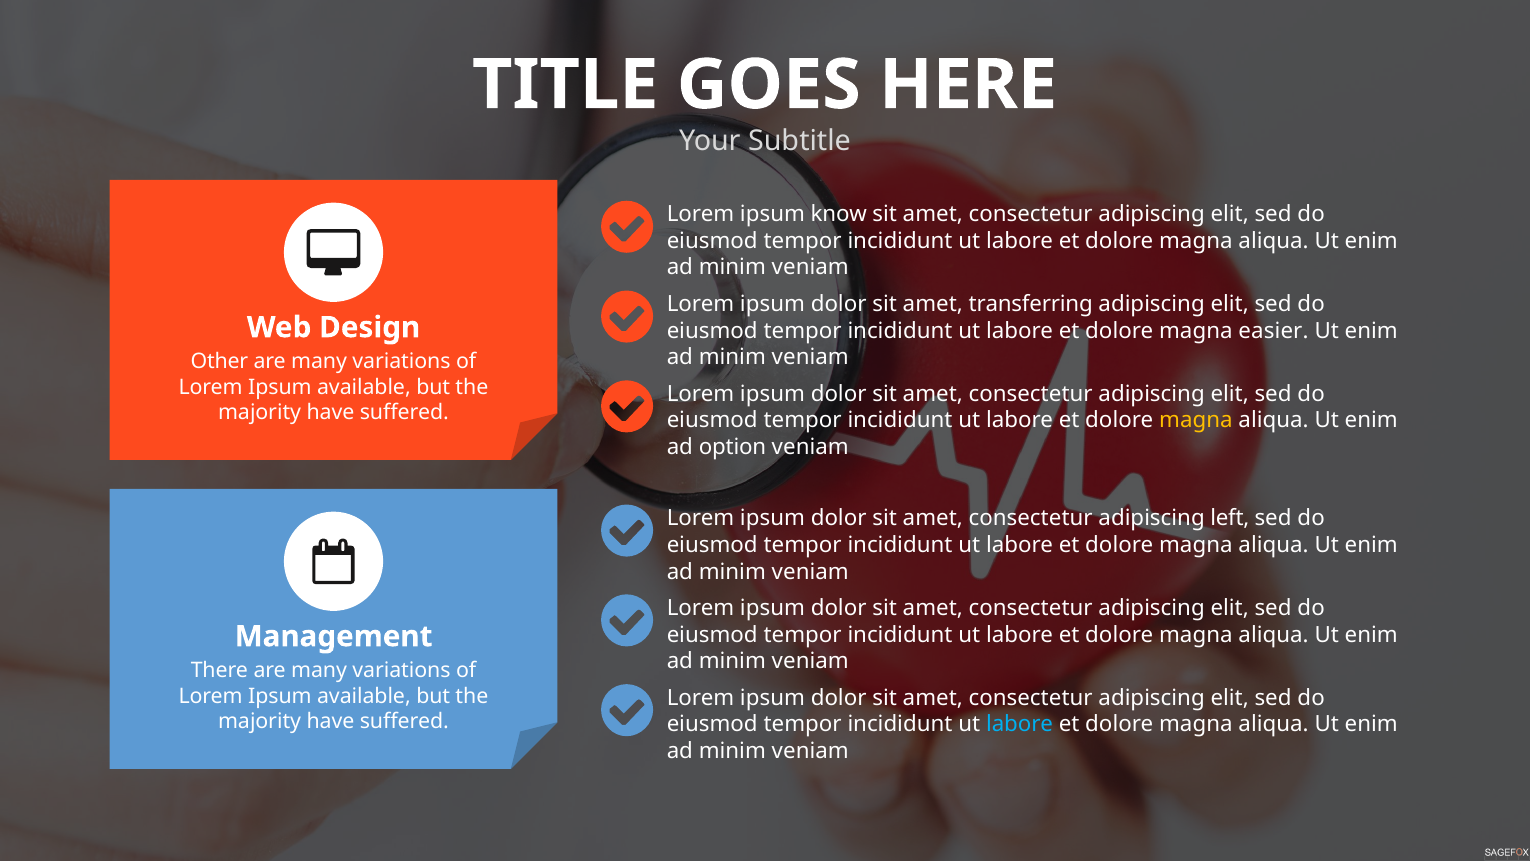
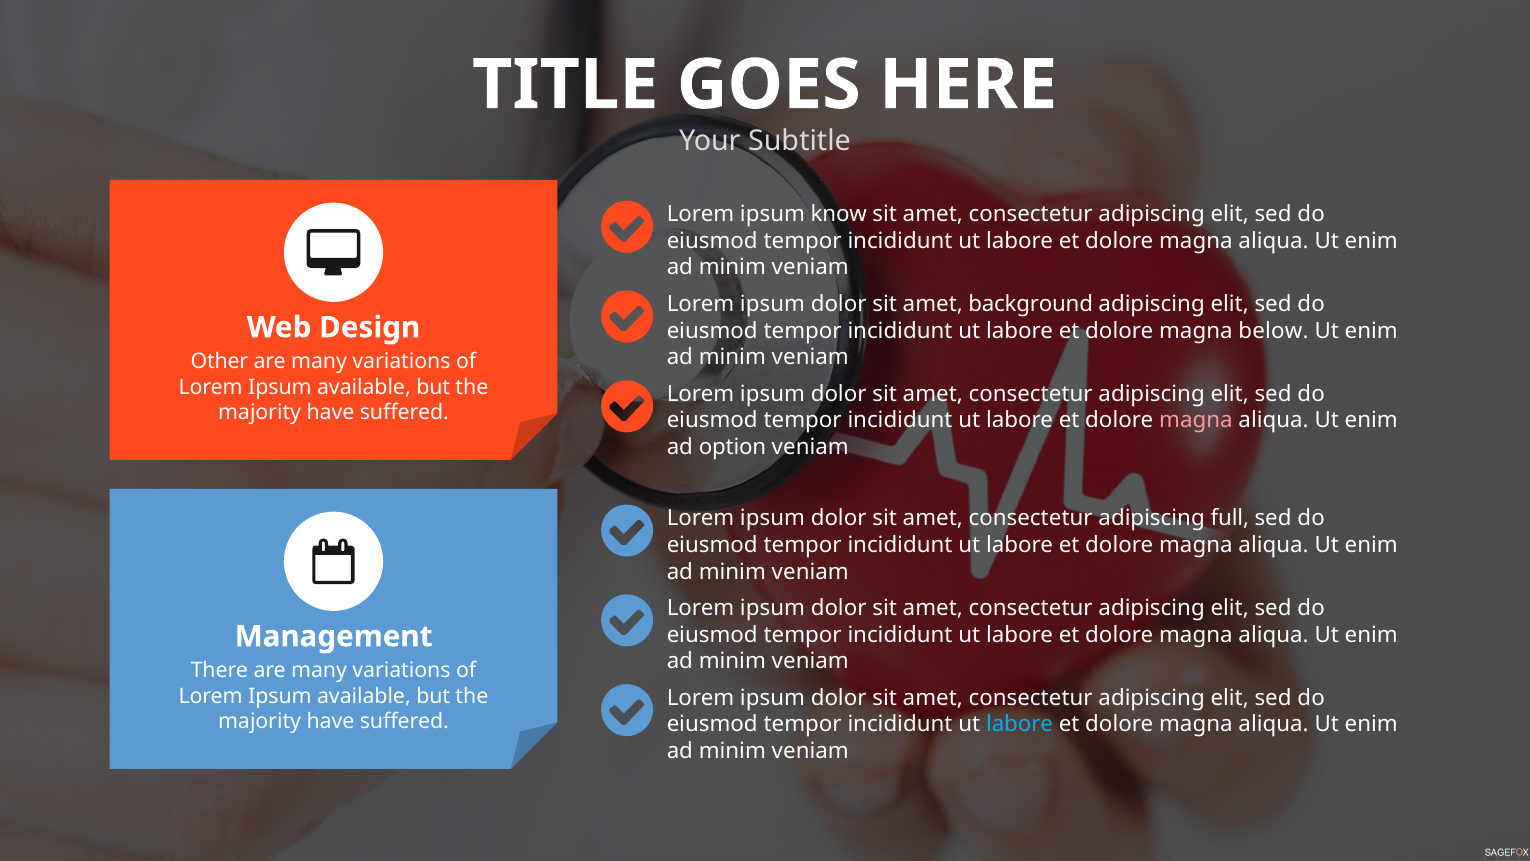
transferring: transferring -> background
easier: easier -> below
magna at (1196, 420) colour: yellow -> pink
left: left -> full
